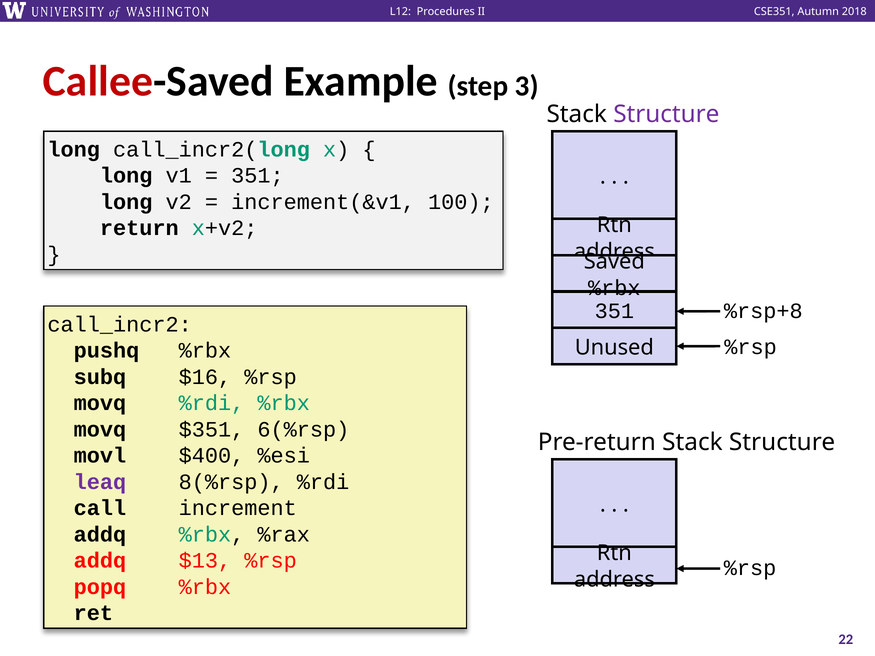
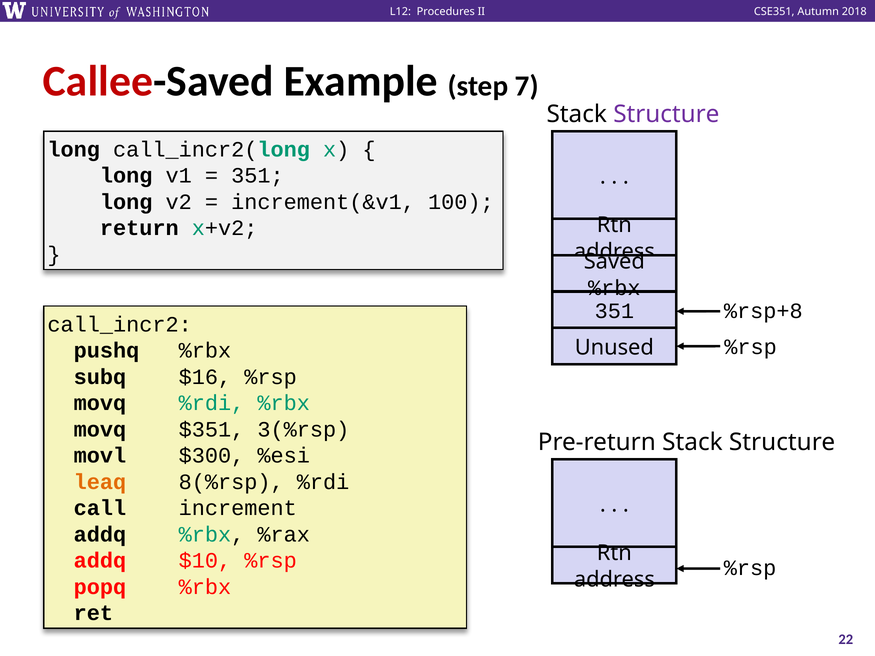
3: 3 -> 7
6(%rsp: 6(%rsp -> 3(%rsp
$400: $400 -> $300
leaq colour: purple -> orange
$13: $13 -> $10
